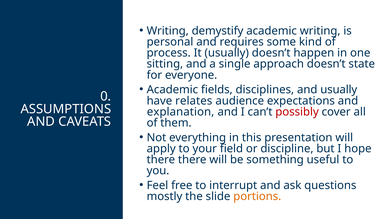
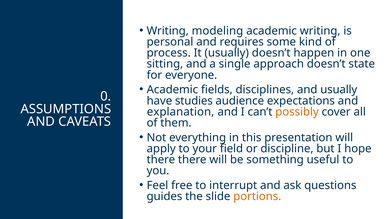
demystify: demystify -> modeling
relates: relates -> studies
possibly colour: red -> orange
mostly: mostly -> guides
